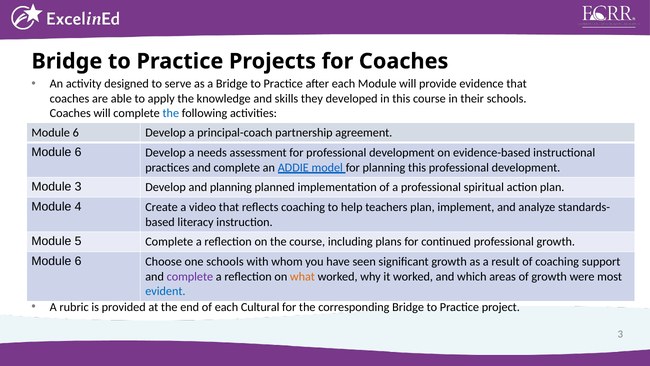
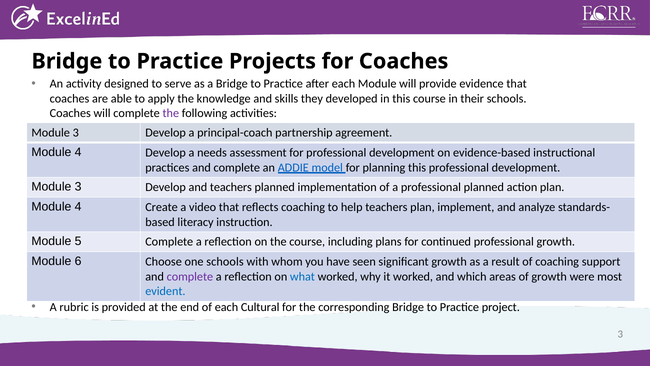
the at (171, 113) colour: blue -> purple
6 at (76, 133): 6 -> 3
6 at (78, 152): 6 -> 4
and planning: planning -> teachers
professional spiritual: spiritual -> planned
what colour: orange -> blue
